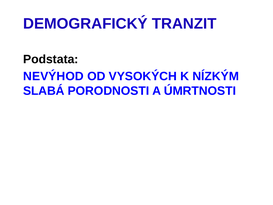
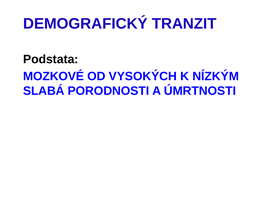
NEVÝHOD: NEVÝHOD -> MOZKOVÉ
